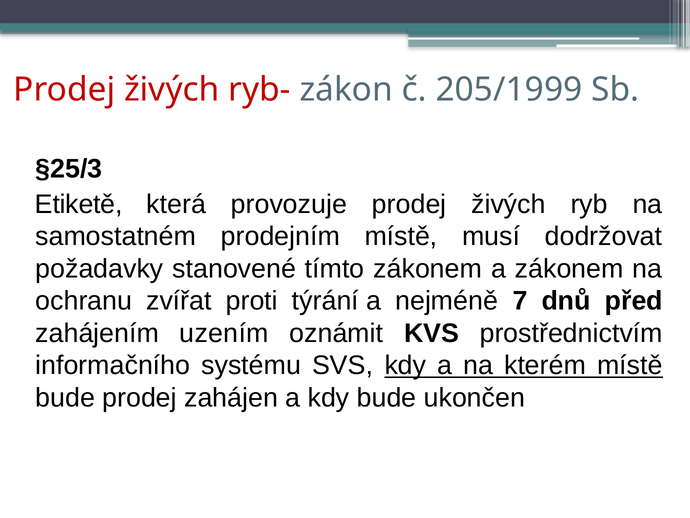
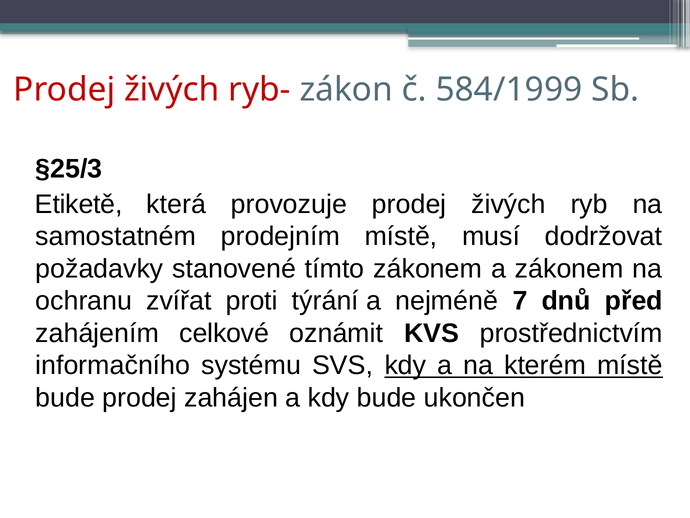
205/1999: 205/1999 -> 584/1999
uzením: uzením -> celkové
